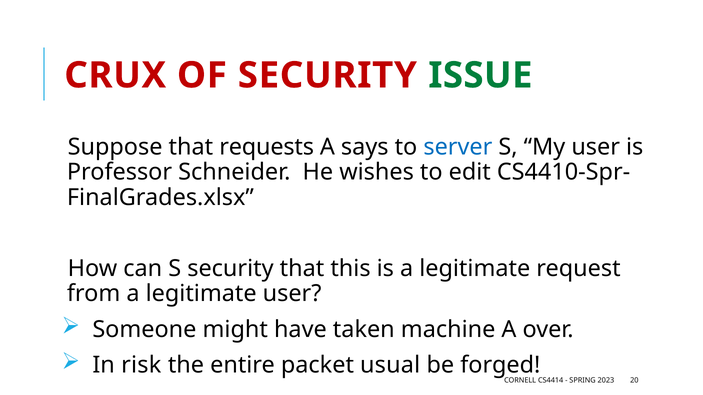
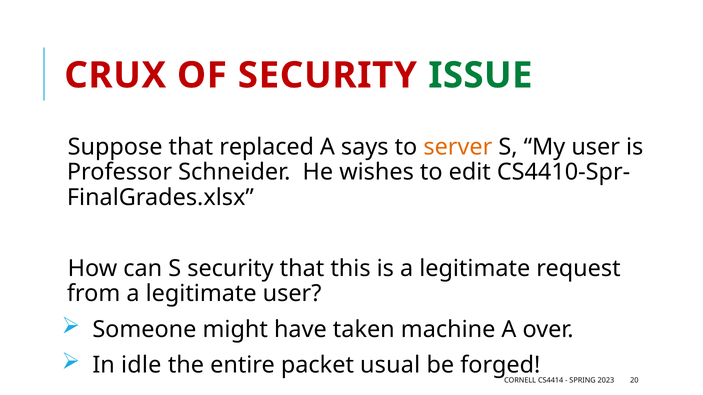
requests: requests -> replaced
server colour: blue -> orange
risk: risk -> idle
